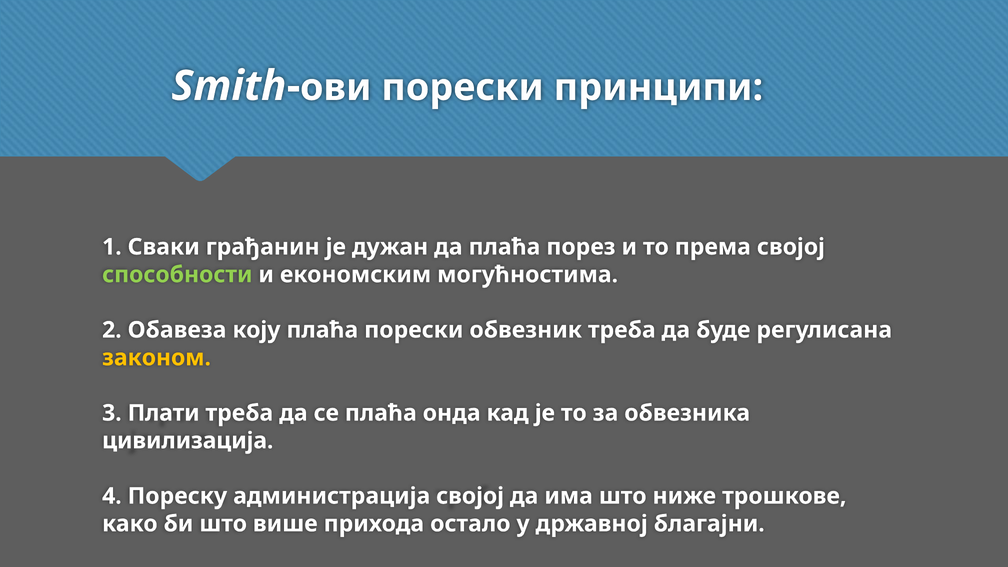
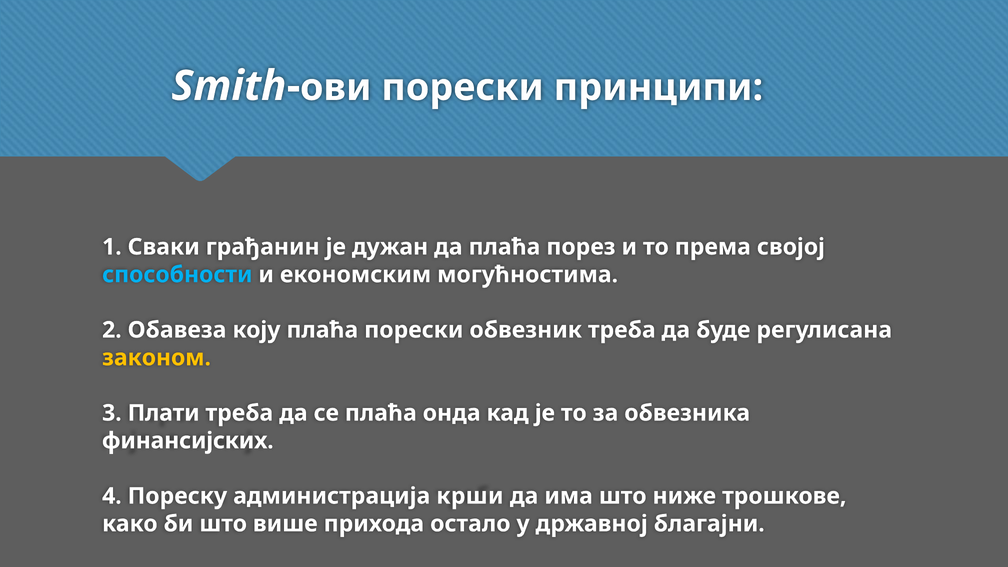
способности colour: light green -> light blue
цивилизација: цивилизација -> финансијских
администрација својој: својој -> крши
